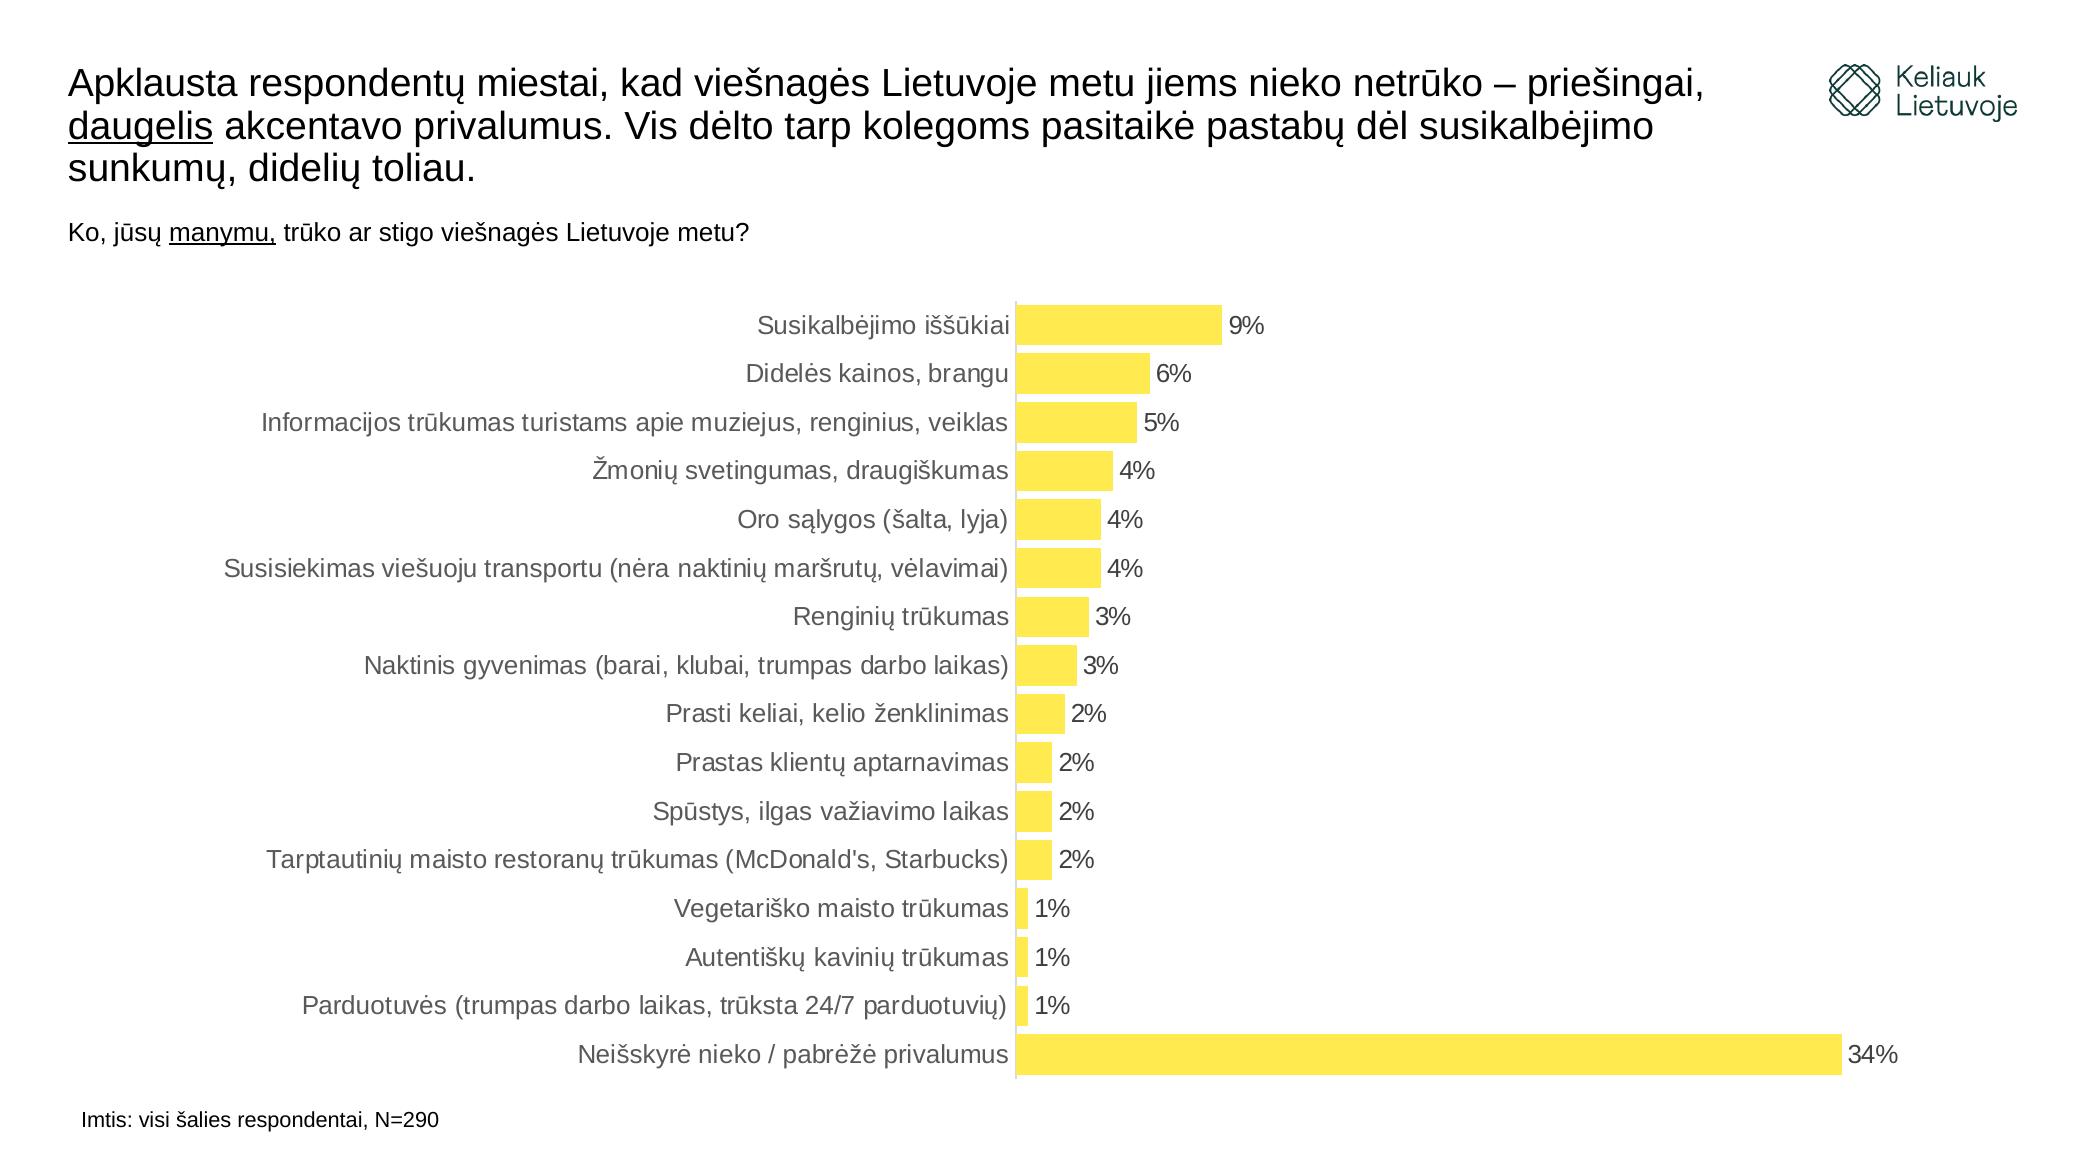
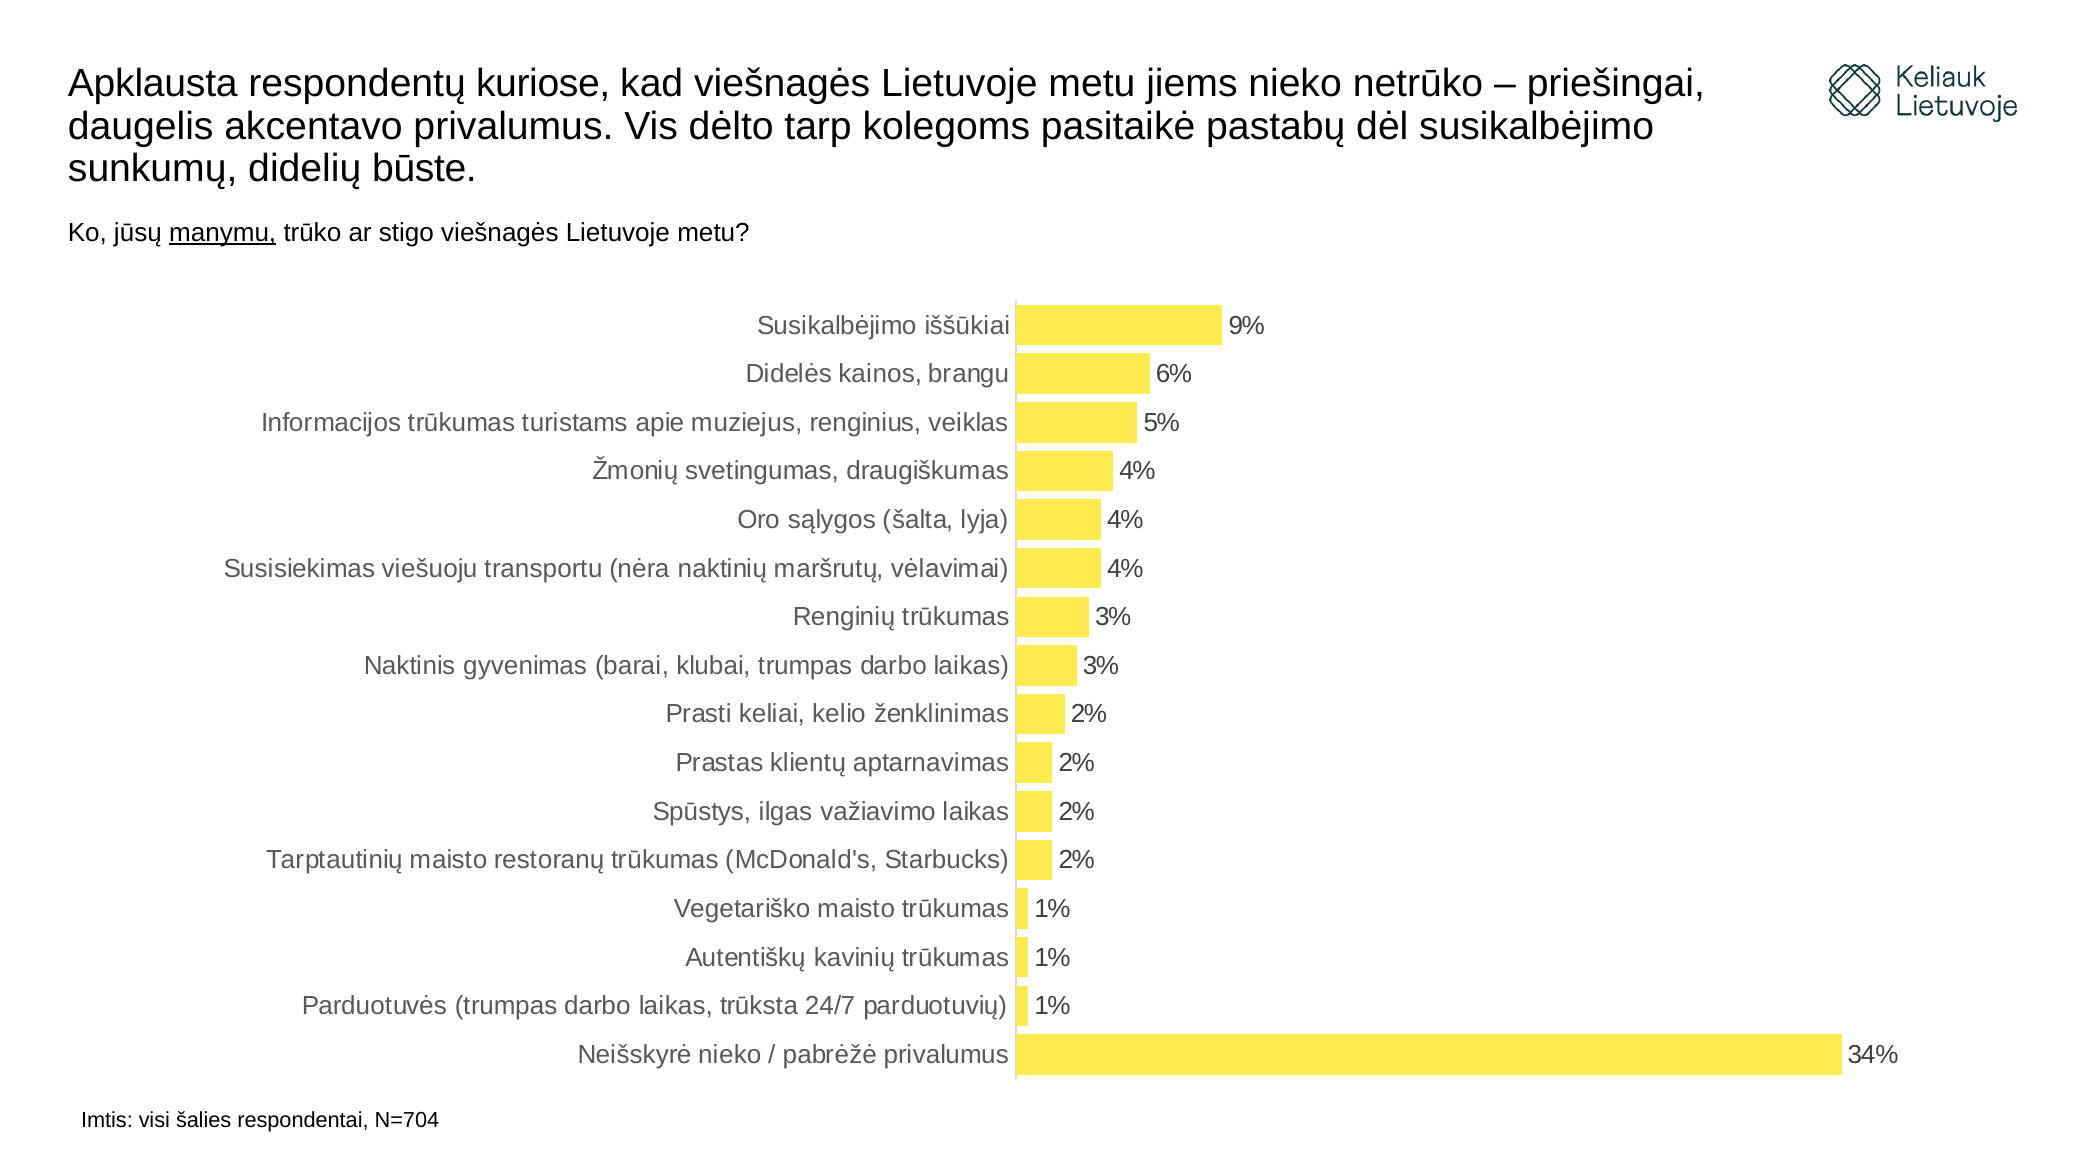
miestai: miestai -> kuriose
daugelis underline: present -> none
toliau: toliau -> būste
N=290: N=290 -> N=704
